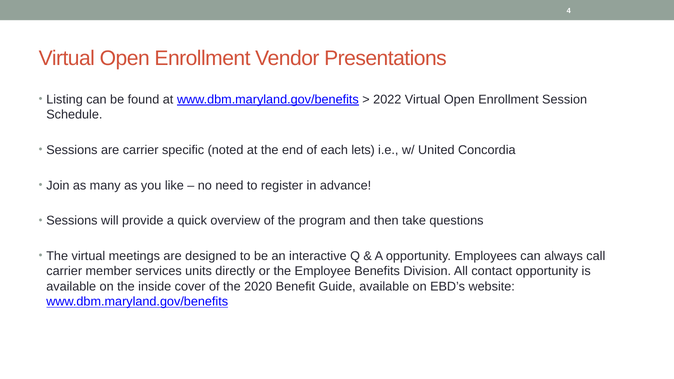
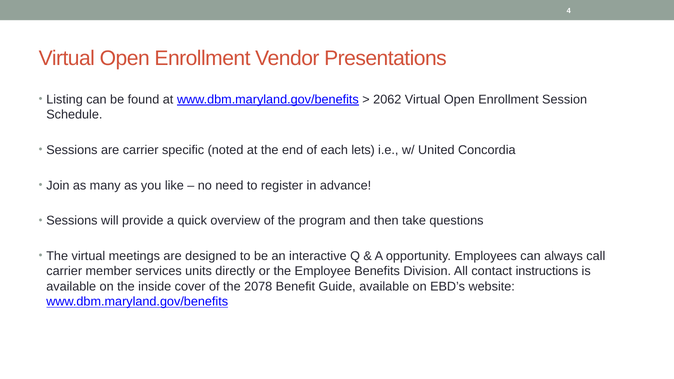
2022: 2022 -> 2062
contact opportunity: opportunity -> instructions
2020: 2020 -> 2078
